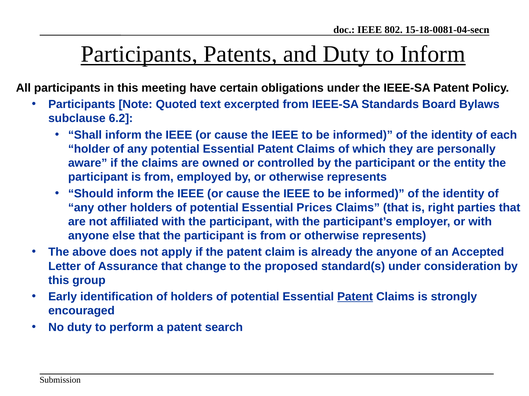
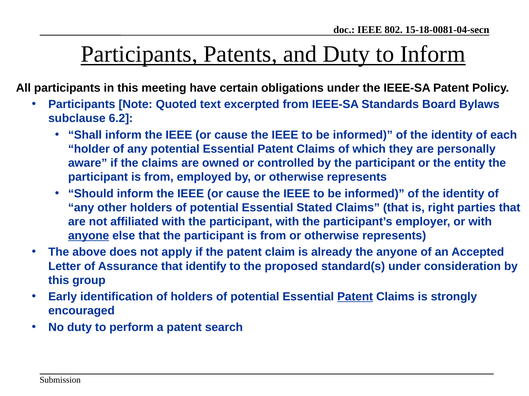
Prices: Prices -> Stated
anyone at (89, 236) underline: none -> present
change: change -> identify
